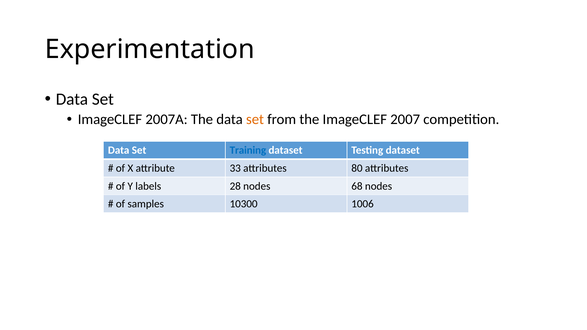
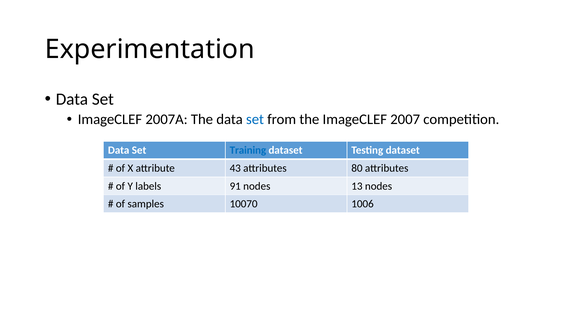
set at (255, 119) colour: orange -> blue
33: 33 -> 43
28: 28 -> 91
68: 68 -> 13
10300: 10300 -> 10070
